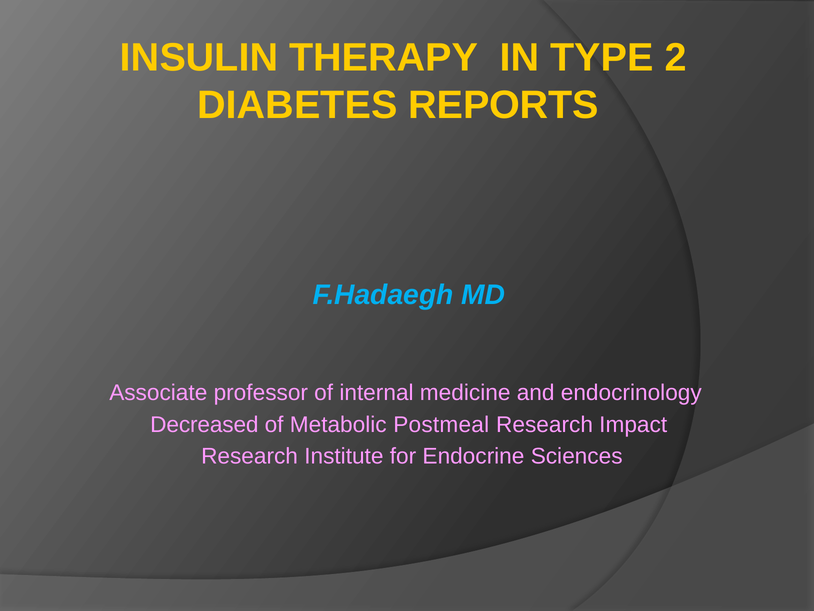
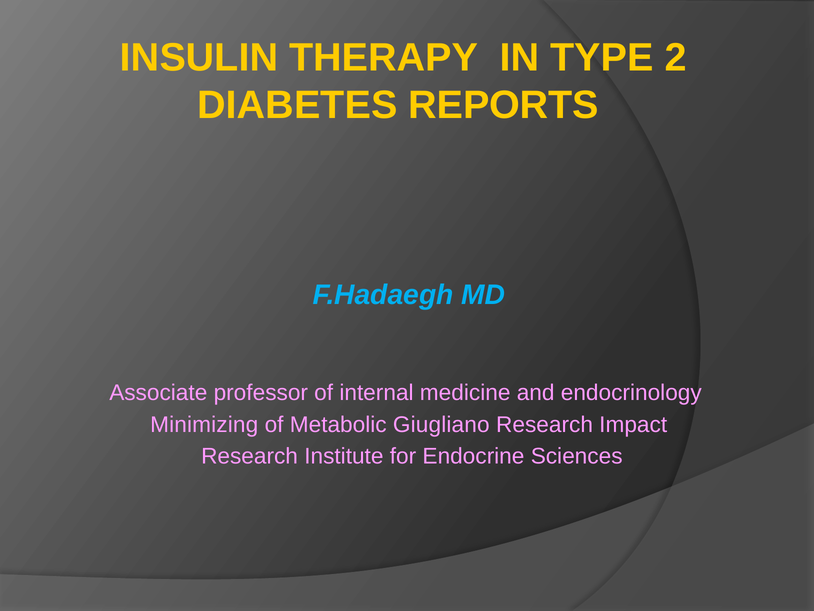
Decreased: Decreased -> Minimizing
Postmeal: Postmeal -> Giugliano
